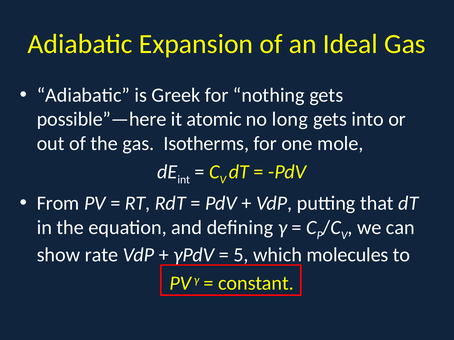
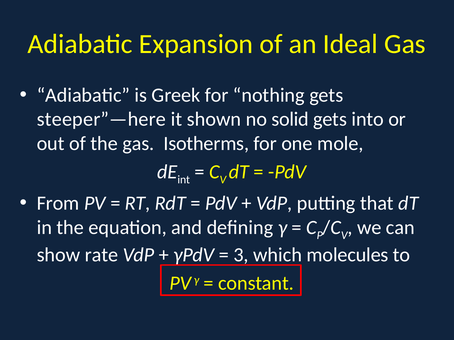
possible”—here: possible”—here -> steeper”—here
atomic: atomic -> shown
long: long -> solid
5: 5 -> 3
